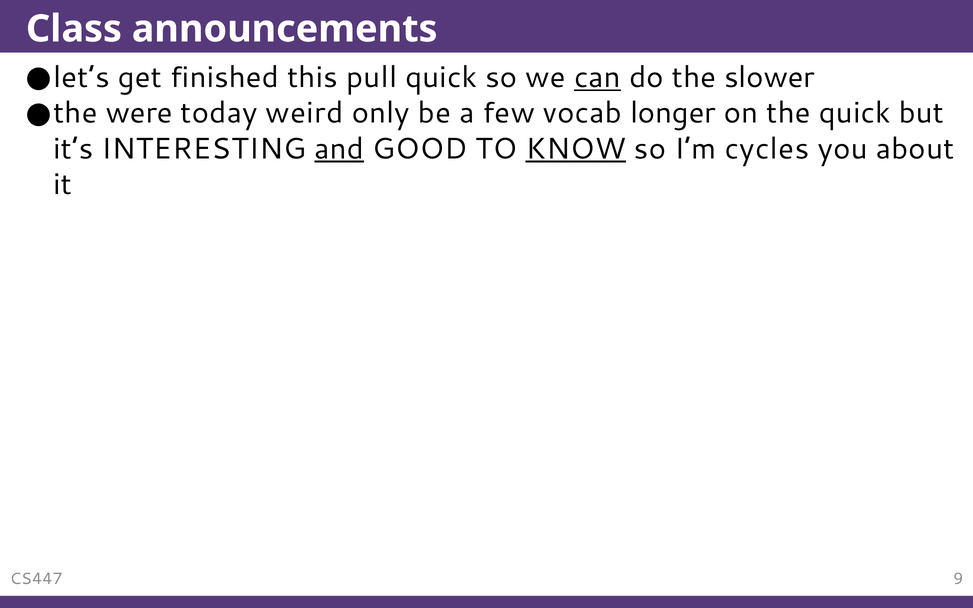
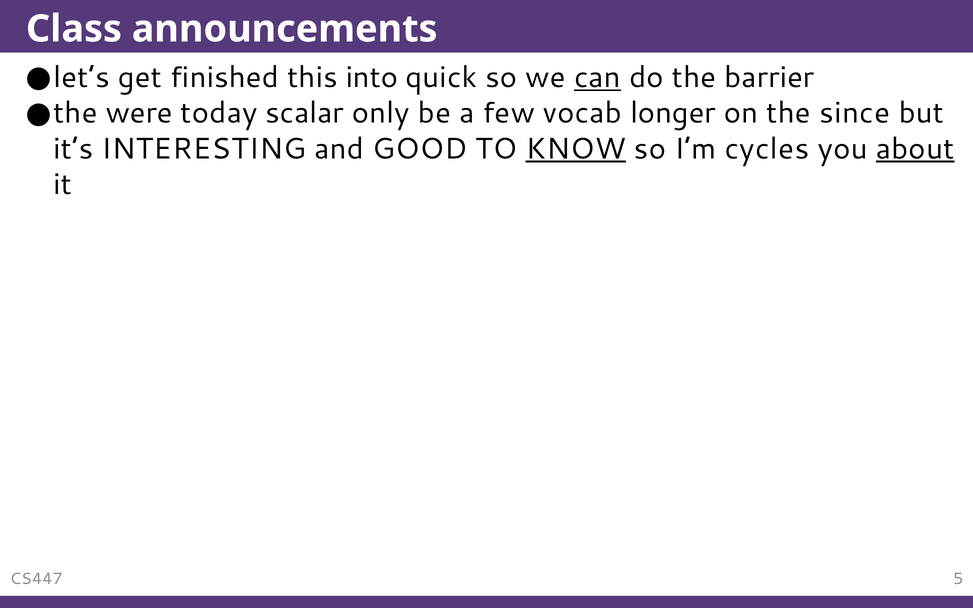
pull: pull -> into
slower: slower -> barrier
weird: weird -> scalar
the quick: quick -> since
and underline: present -> none
about underline: none -> present
9: 9 -> 5
